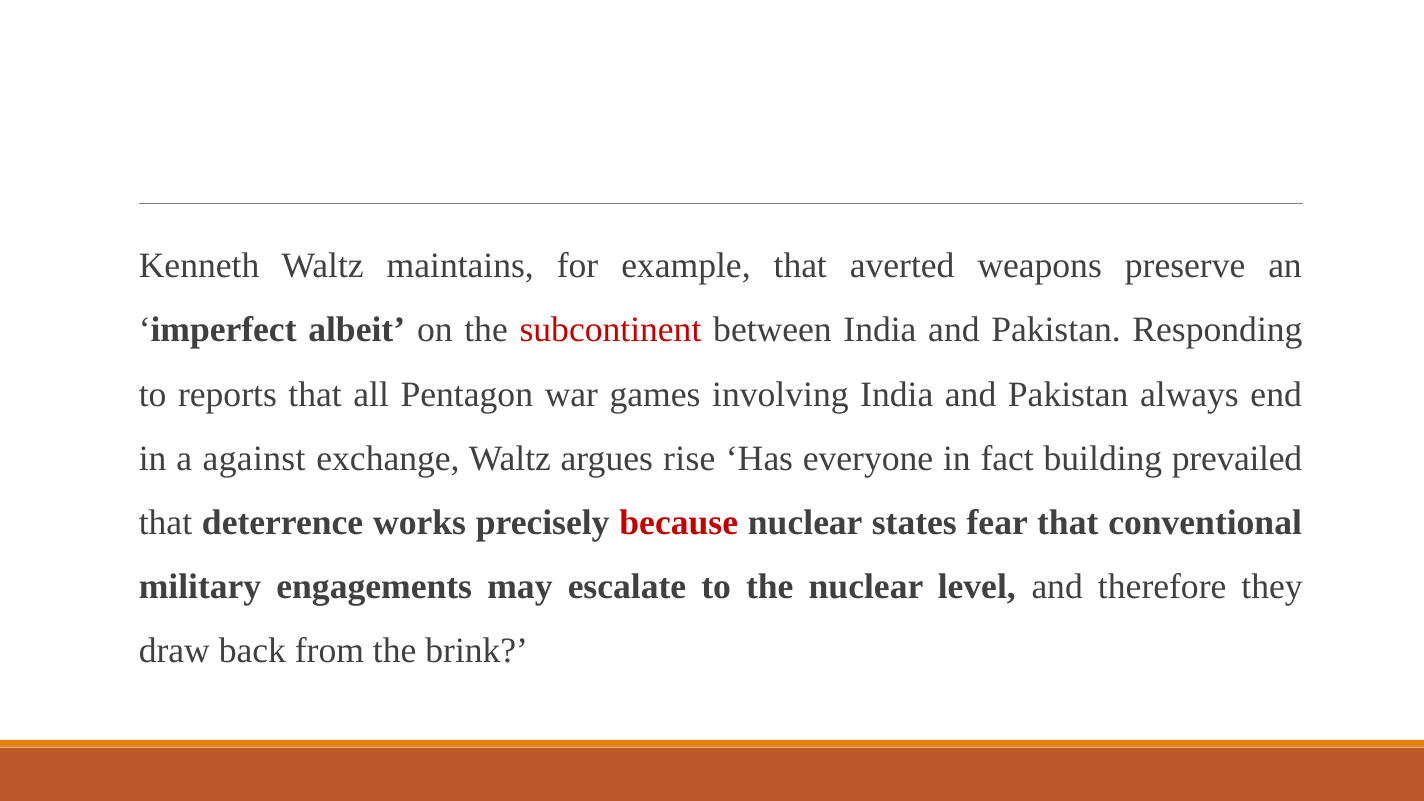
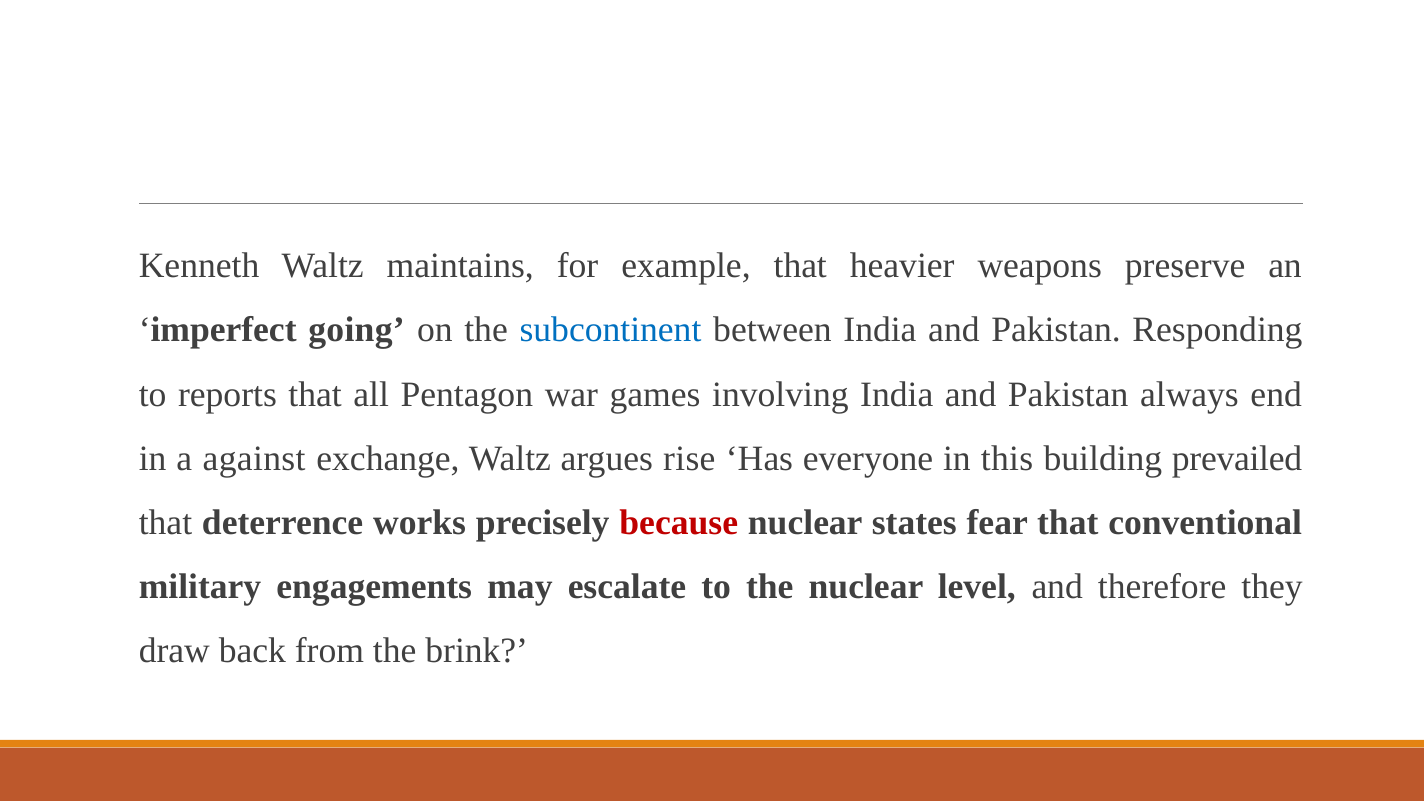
averted: averted -> heavier
albeit: albeit -> going
subcontinent colour: red -> blue
fact: fact -> this
